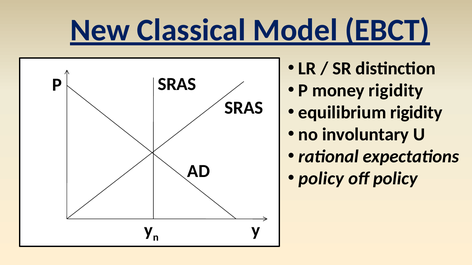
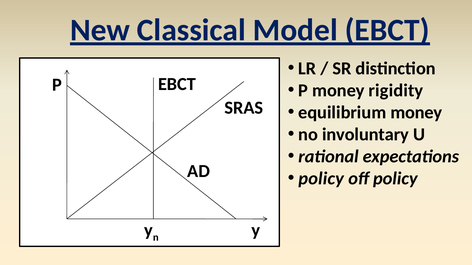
SRAS at (177, 84): SRAS -> EBCT
equilibrium rigidity: rigidity -> money
